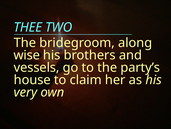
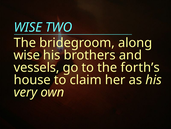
THEE at (28, 27): THEE -> WISE
party’s: party’s -> forth’s
